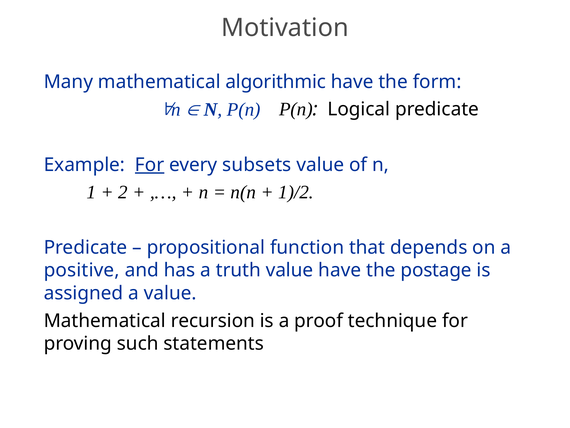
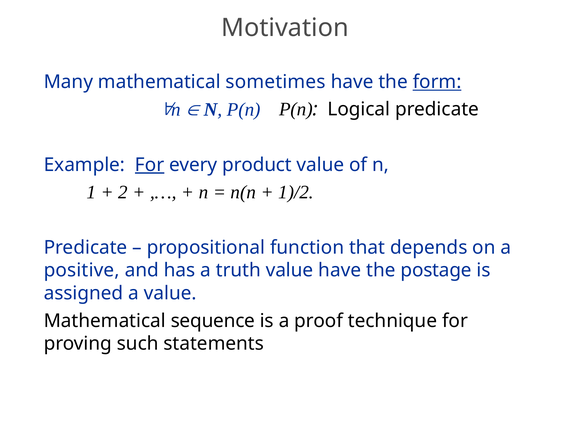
algorithmic: algorithmic -> sometimes
form underline: none -> present
subsets: subsets -> product
recursion: recursion -> sequence
